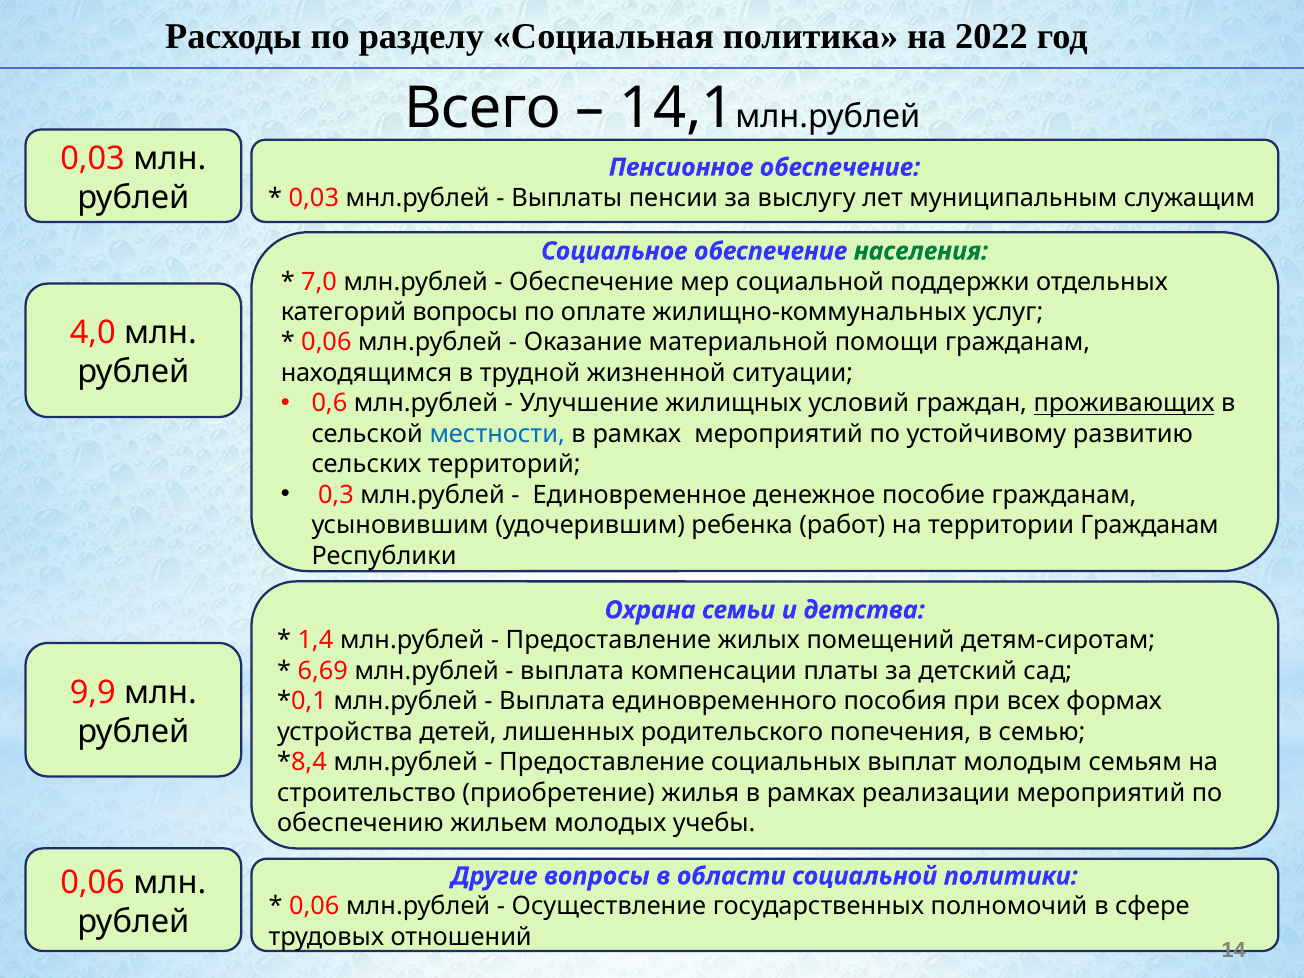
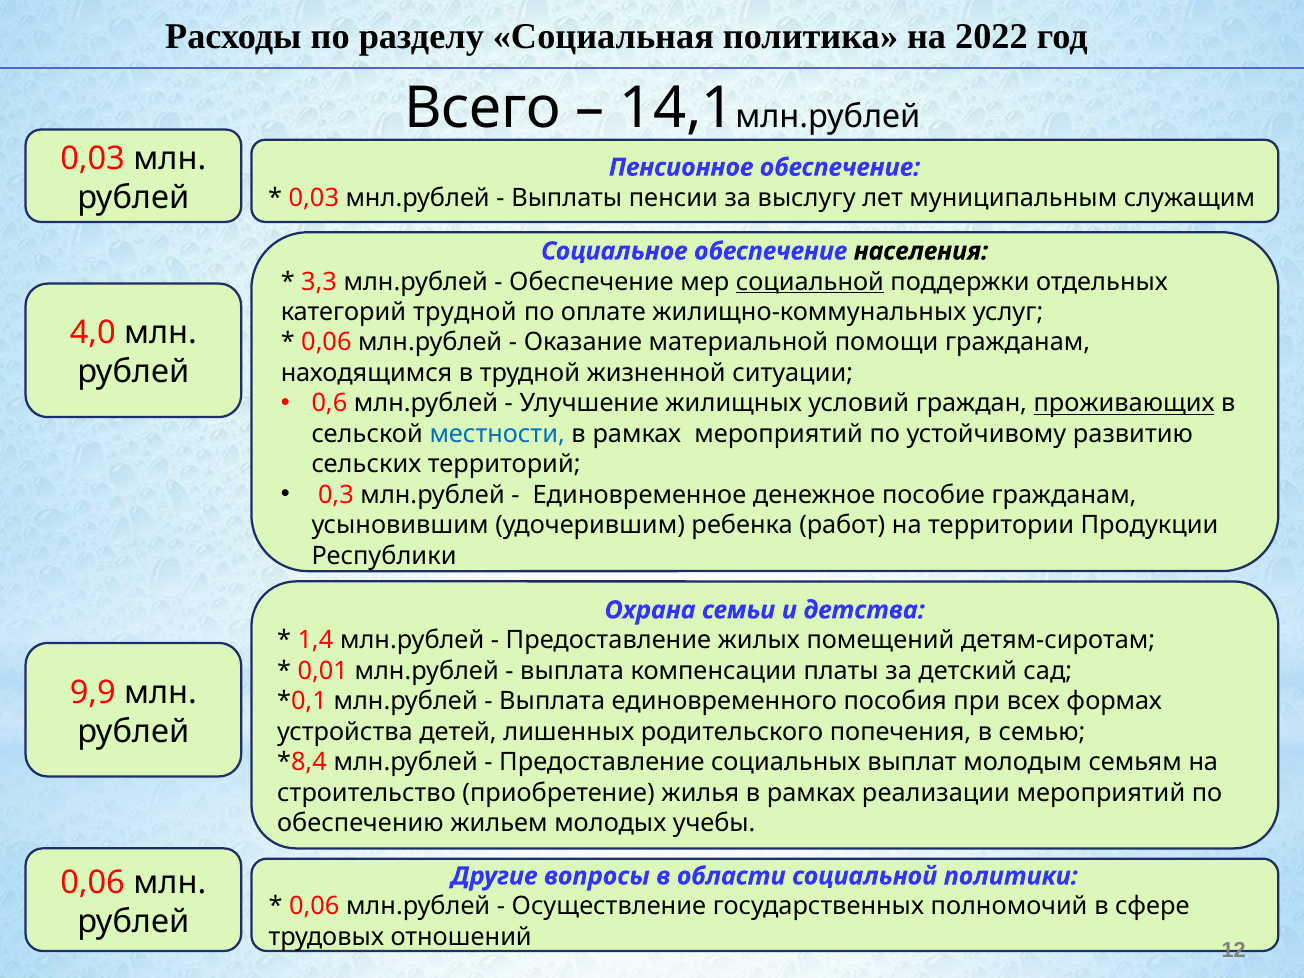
населения colour: green -> black
7,0: 7,0 -> 3,3
социальной at (810, 282) underline: none -> present
категорий вопросы: вопросы -> трудной
территории Гражданам: Гражданам -> Продукции
6,69: 6,69 -> 0,01
14: 14 -> 12
